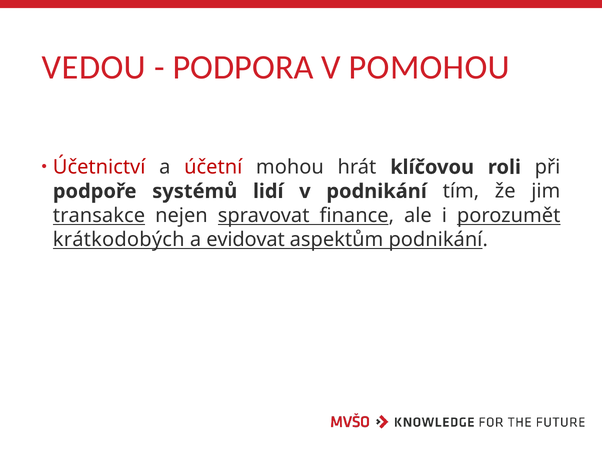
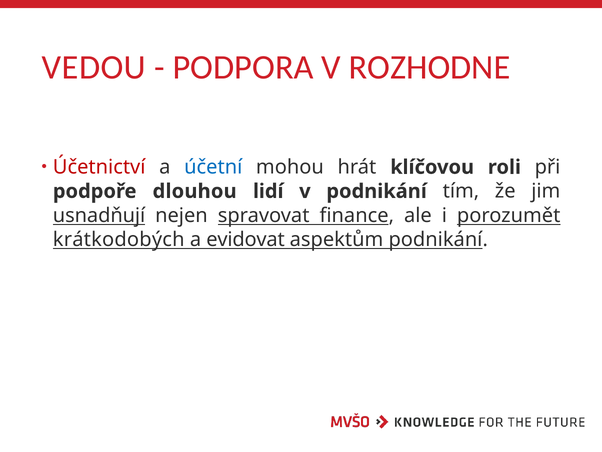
POMOHOU: POMOHOU -> ROZHODNE
účetní colour: red -> blue
systémů: systémů -> dlouhou
transakce: transakce -> usnadňují
